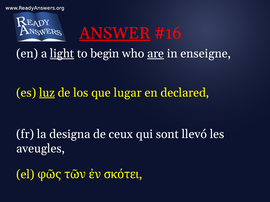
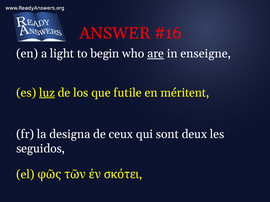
ANSWER underline: present -> none
light underline: present -> none
lugar: lugar -> futile
declared: declared -> méritent
llevó: llevó -> deux
aveugles: aveugles -> seguidos
